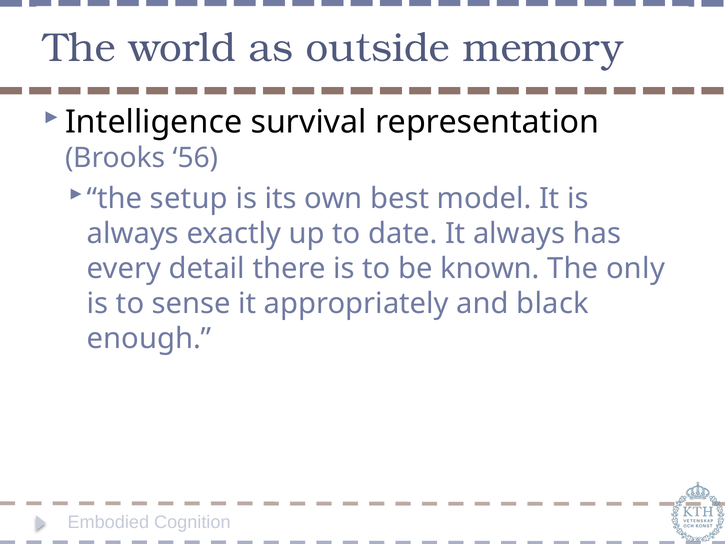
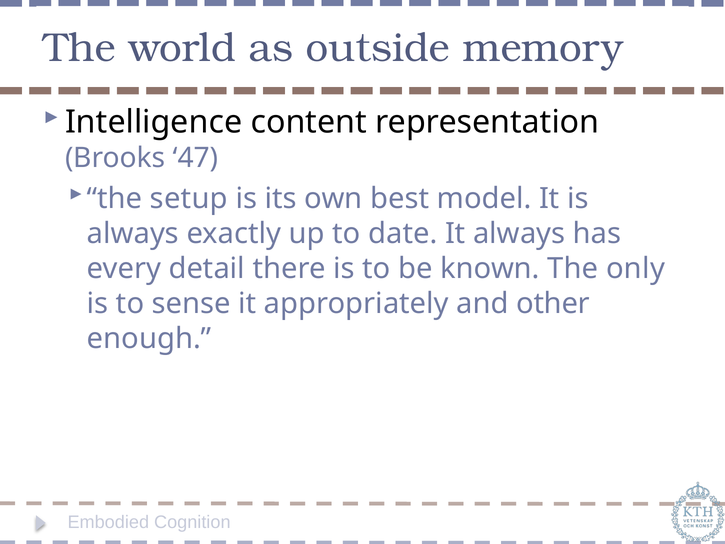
survival: survival -> content
56: 56 -> 47
black: black -> other
